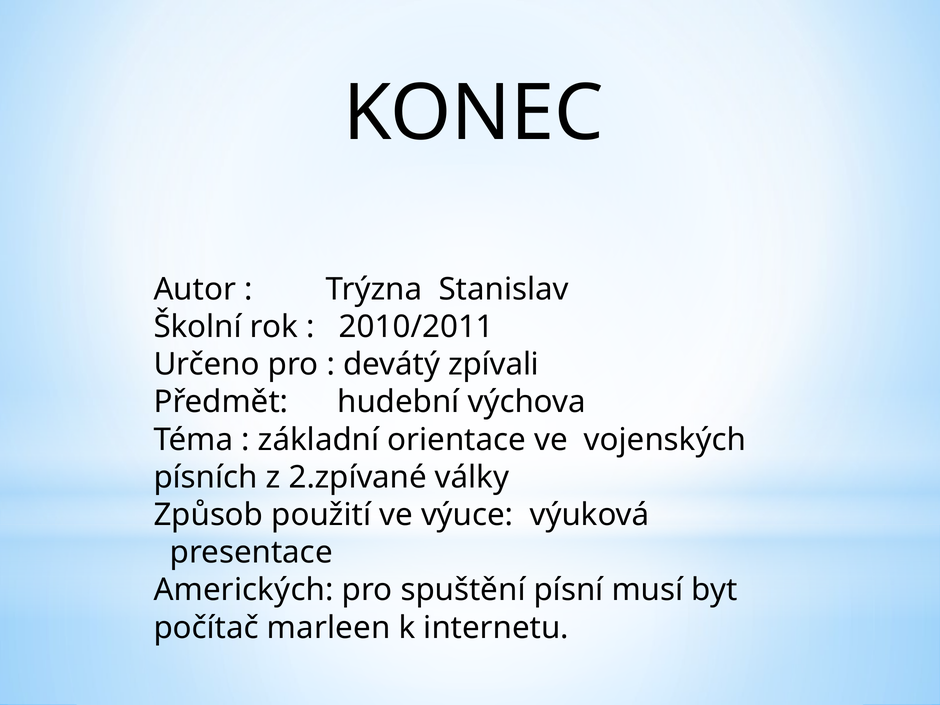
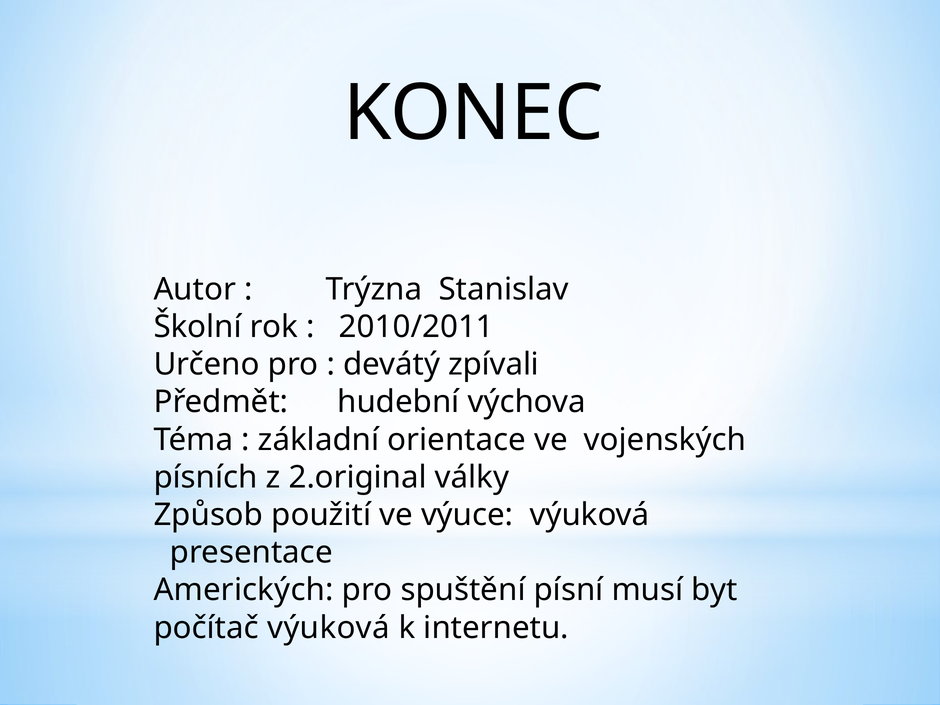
2.zpívané: 2.zpívané -> 2.original
počítač marleen: marleen -> výuková
